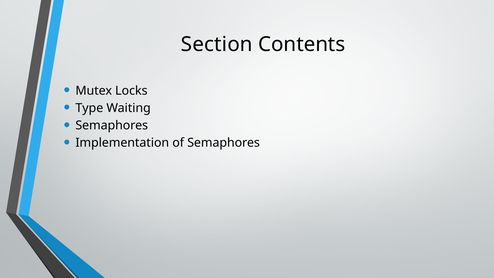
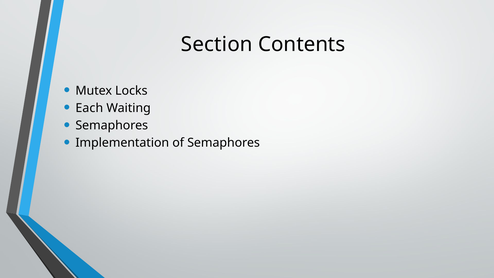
Type: Type -> Each
